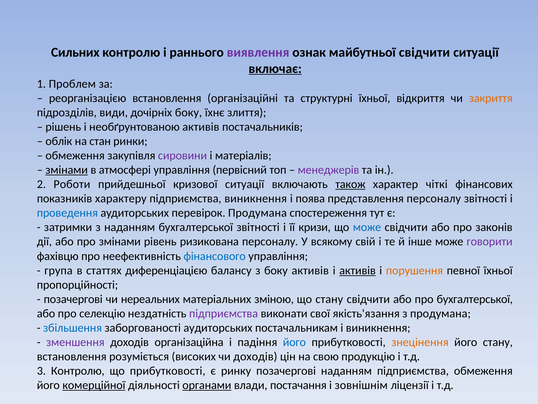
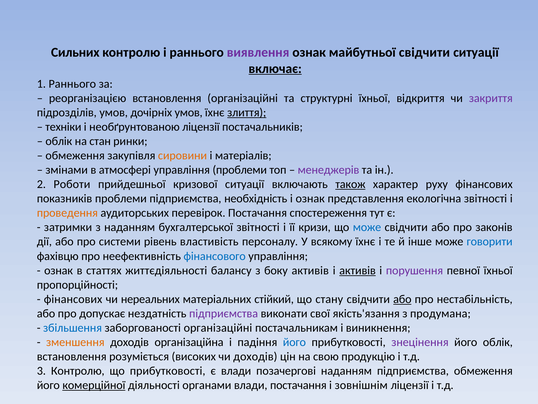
1 Проблем: Проблем -> Раннього
закриття colour: orange -> purple
підрозділів види: види -> умов
дочірніх боку: боку -> умов
злиття underline: none -> present
рішень: рішень -> техніки
необґрунтованою активів: активів -> ліцензії
сировини colour: purple -> orange
змінами at (67, 170) underline: present -> none
управління первісний: первісний -> проблеми
чіткі: чіткі -> руху
показників характеру: характеру -> проблеми
підприємства виникнення: виникнення -> необхідність
і поява: поява -> ознак
представлення персоналу: персоналу -> екологічна
проведення colour: blue -> orange
перевірок Продумана: Продумана -> Постачання
про змінами: змінами -> системи
ризикована: ризикована -> властивість
всякому свій: свій -> їхнє
говорити colour: purple -> blue
група at (58, 270): група -> ознак
диференціацією: диференціацією -> життєдіяльності
порушення colour: orange -> purple
позачергові at (73, 299): позачергові -> фінансових
зміною: зміною -> стійкий
або at (402, 299) underline: none -> present
про бухгалтерської: бухгалтерської -> нестабільність
селекцію: селекцію -> допускає
заборгованості аудиторських: аудиторських -> організаційні
зменшення colour: purple -> orange
знецінення colour: orange -> purple
його стану: стану -> облік
є ринку: ринку -> влади
органами underline: present -> none
